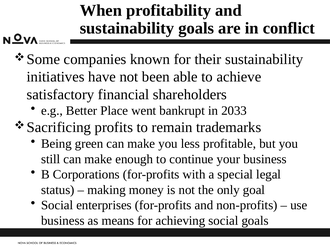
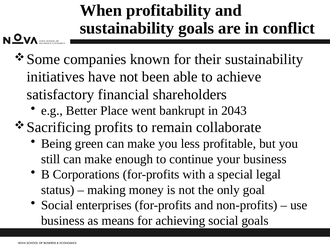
2033: 2033 -> 2043
trademarks: trademarks -> collaborate
